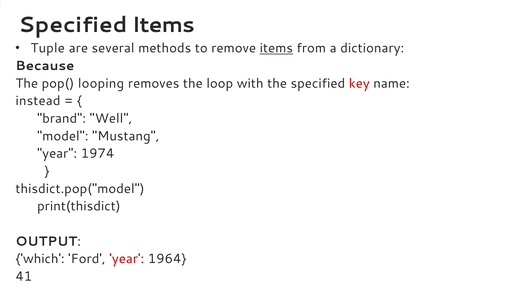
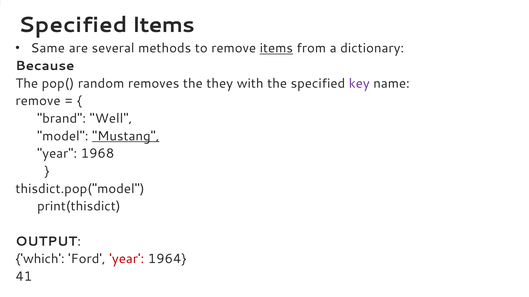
Tuple: Tuple -> Same
looping: looping -> random
loop: loop -> they
key colour: red -> purple
instead at (38, 101): instead -> remove
Mustang underline: none -> present
1974: 1974 -> 1968
